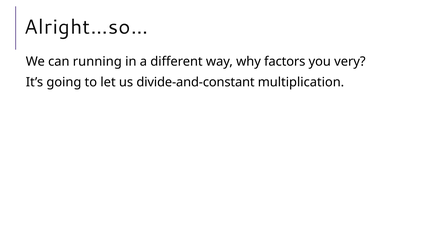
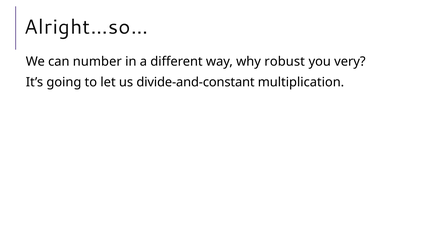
running: running -> number
factors: factors -> robust
